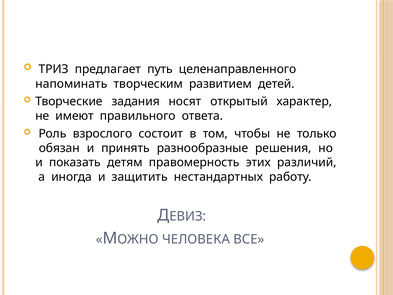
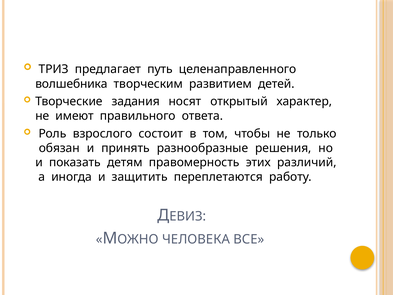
напоминать: напоминать -> волшебника
нестандартных: нестандартных -> переплетаются
